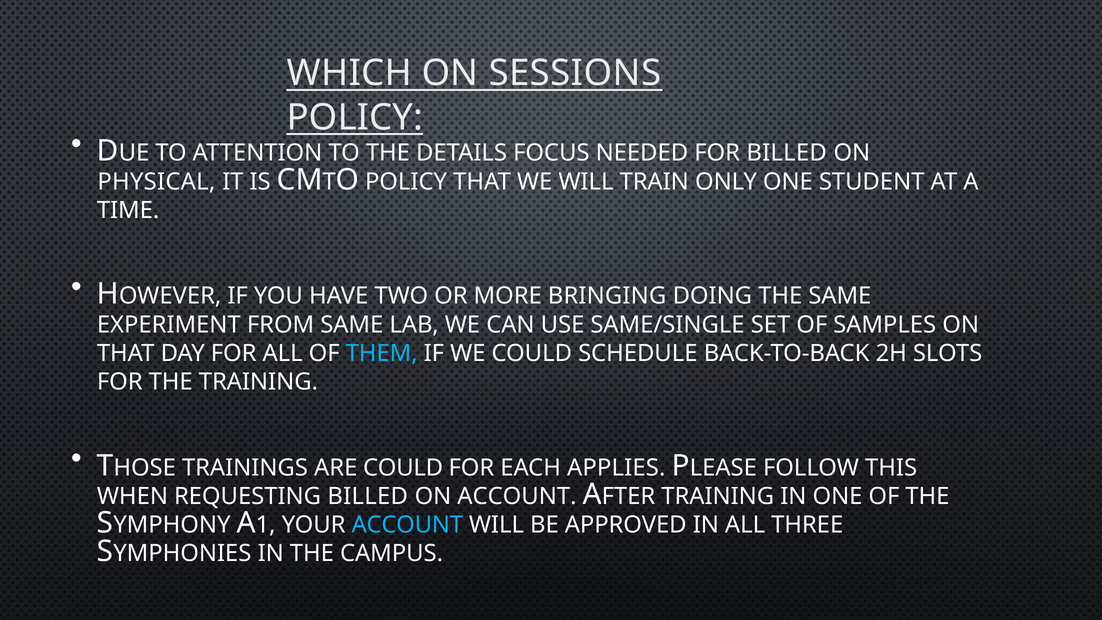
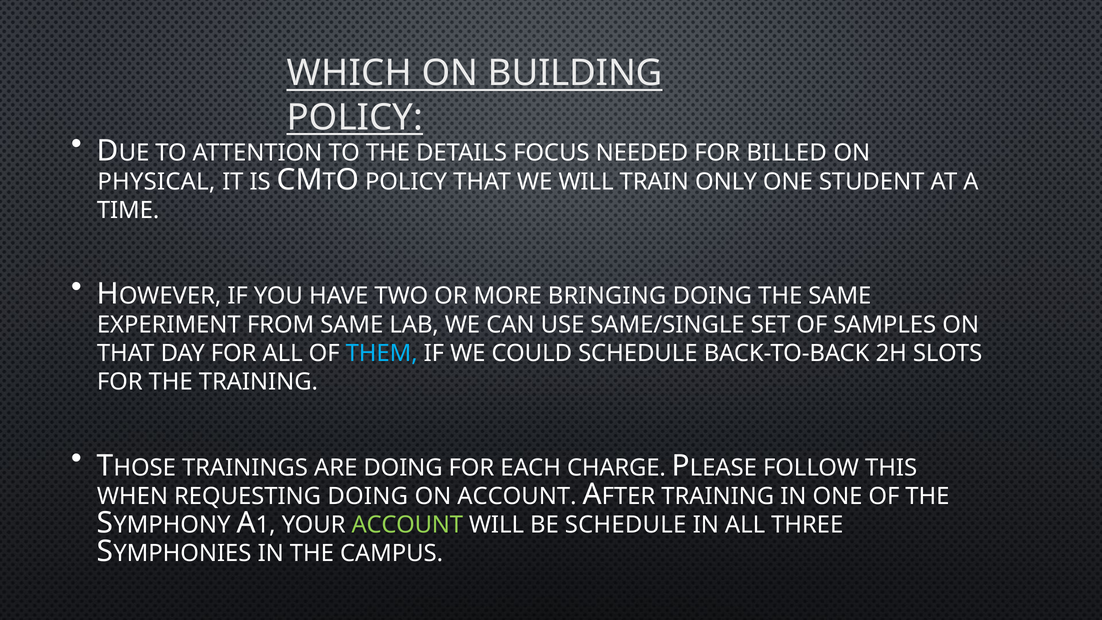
SESSIONS: SESSIONS -> BUILDING
ARE COULD: COULD -> DOING
APPLIES: APPLIES -> CHARGE
REQUESTING BILLED: BILLED -> DOING
ACCOUNT at (407, 525) colour: light blue -> light green
BE APPROVED: APPROVED -> SCHEDULE
